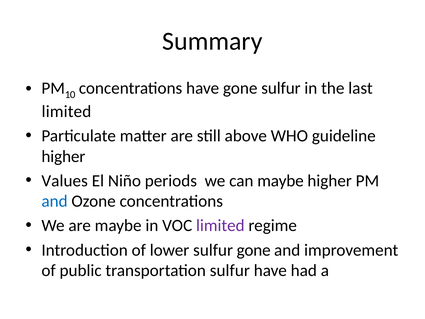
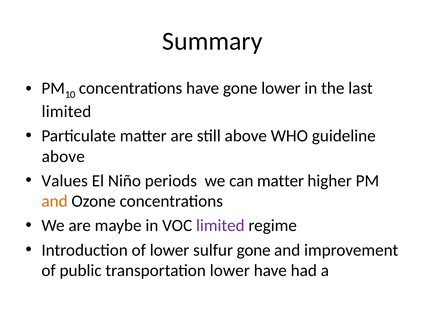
gone sulfur: sulfur -> lower
higher at (63, 156): higher -> above
can maybe: maybe -> matter
and at (55, 201) colour: blue -> orange
transportation sulfur: sulfur -> lower
